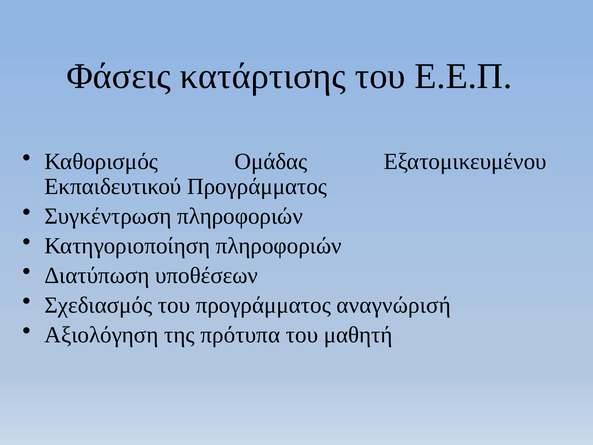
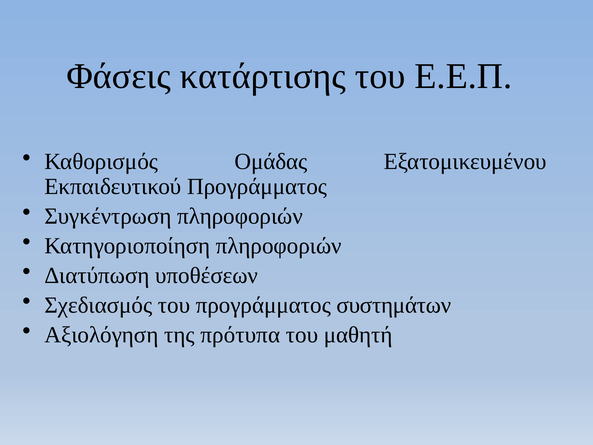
αναγνώρισή: αναγνώρισή -> συστημάτων
